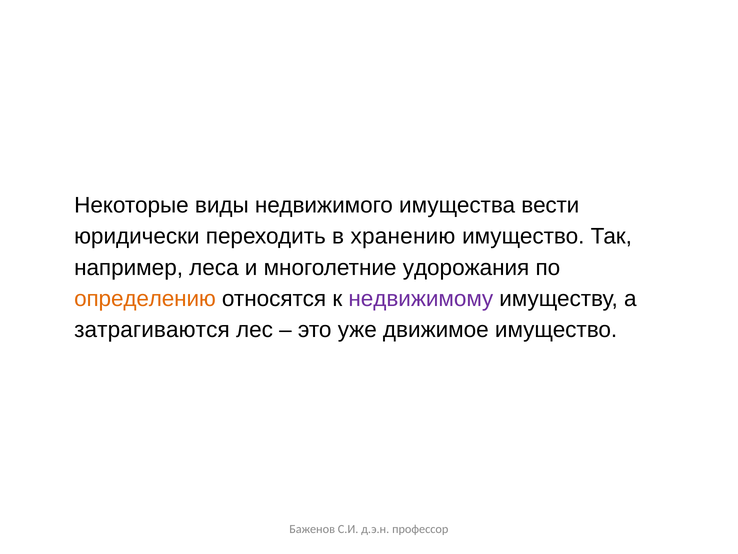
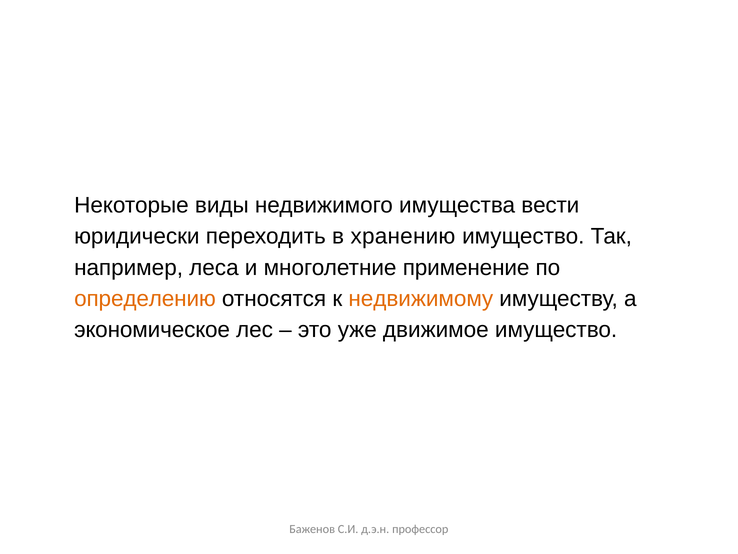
удорожания: удорожания -> применение
недвижимому colour: purple -> orange
затрагиваются: затрагиваются -> экономическое
